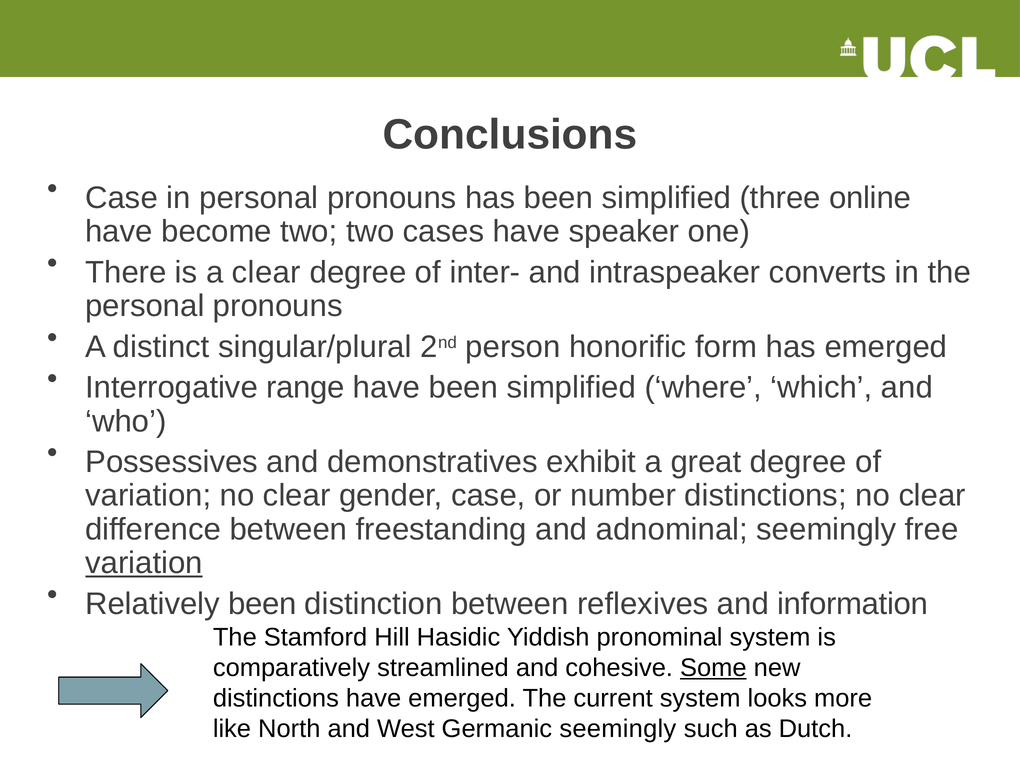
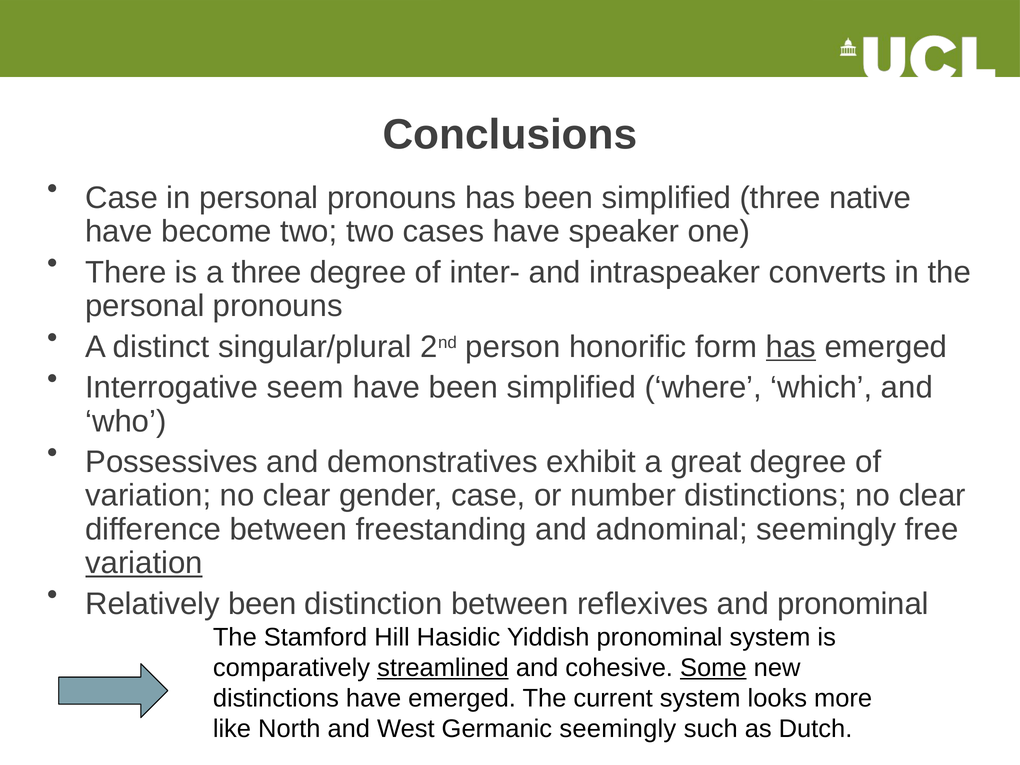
online: online -> native
a clear: clear -> three
has at (791, 347) underline: none -> present
range: range -> seem
and information: information -> pronominal
streamlined underline: none -> present
